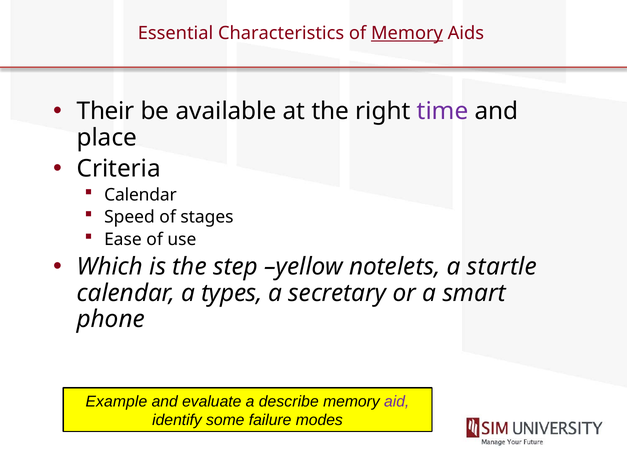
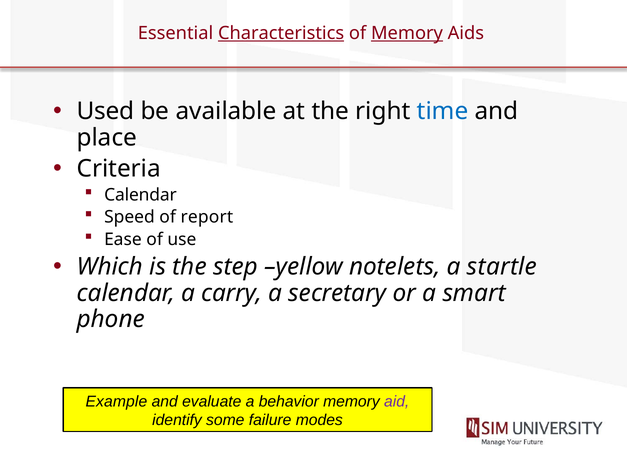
Characteristics underline: none -> present
Their: Their -> Used
time colour: purple -> blue
stages: stages -> report
types: types -> carry
describe: describe -> behavior
